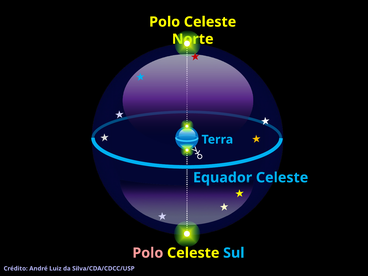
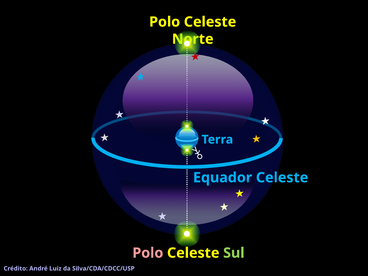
Sul colour: light blue -> light green
